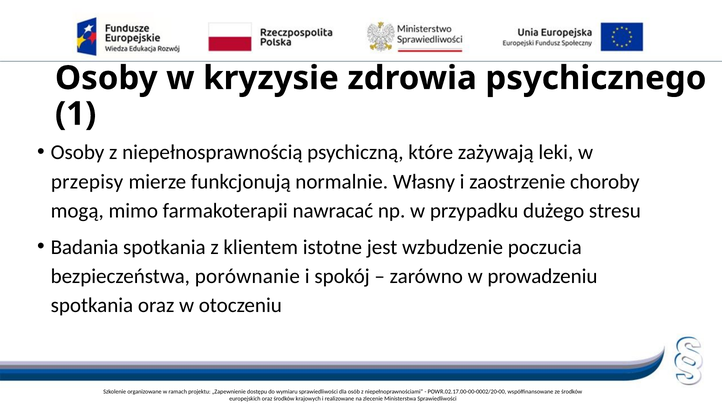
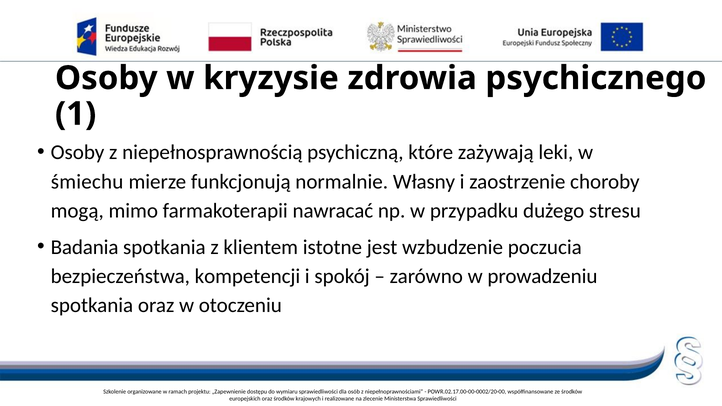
przepisy: przepisy -> śmiechu
porównanie: porównanie -> kompetencji
